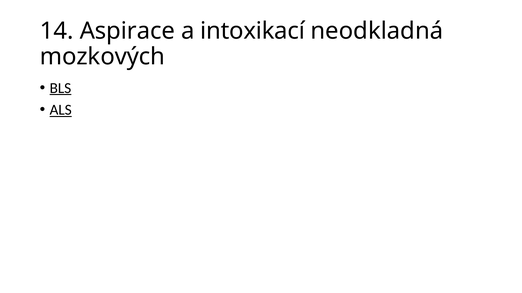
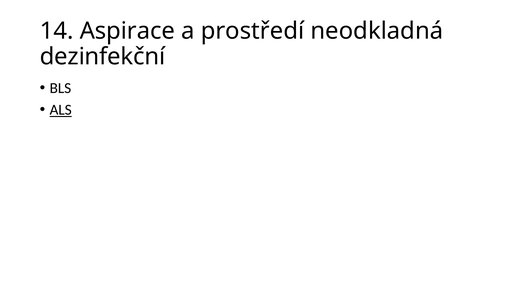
intoxikací: intoxikací -> prostředí
mozkových: mozkových -> dezinfekční
BLS underline: present -> none
